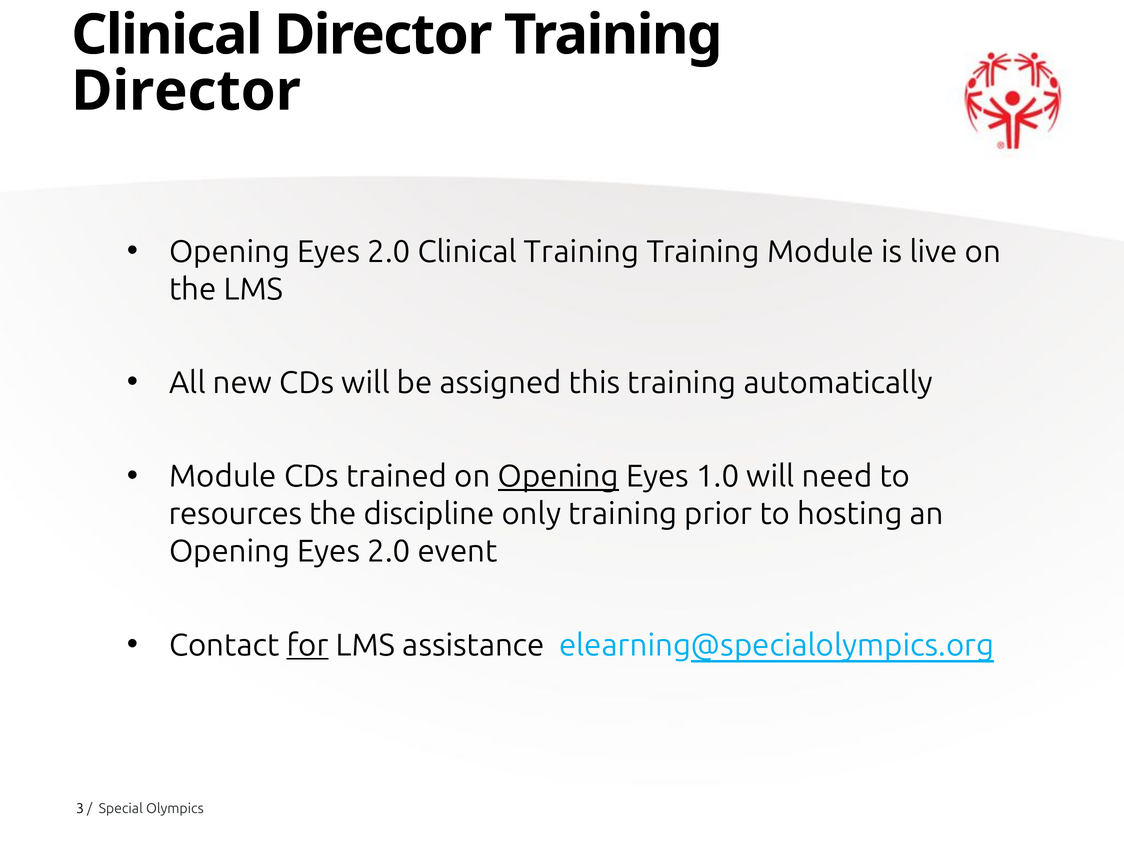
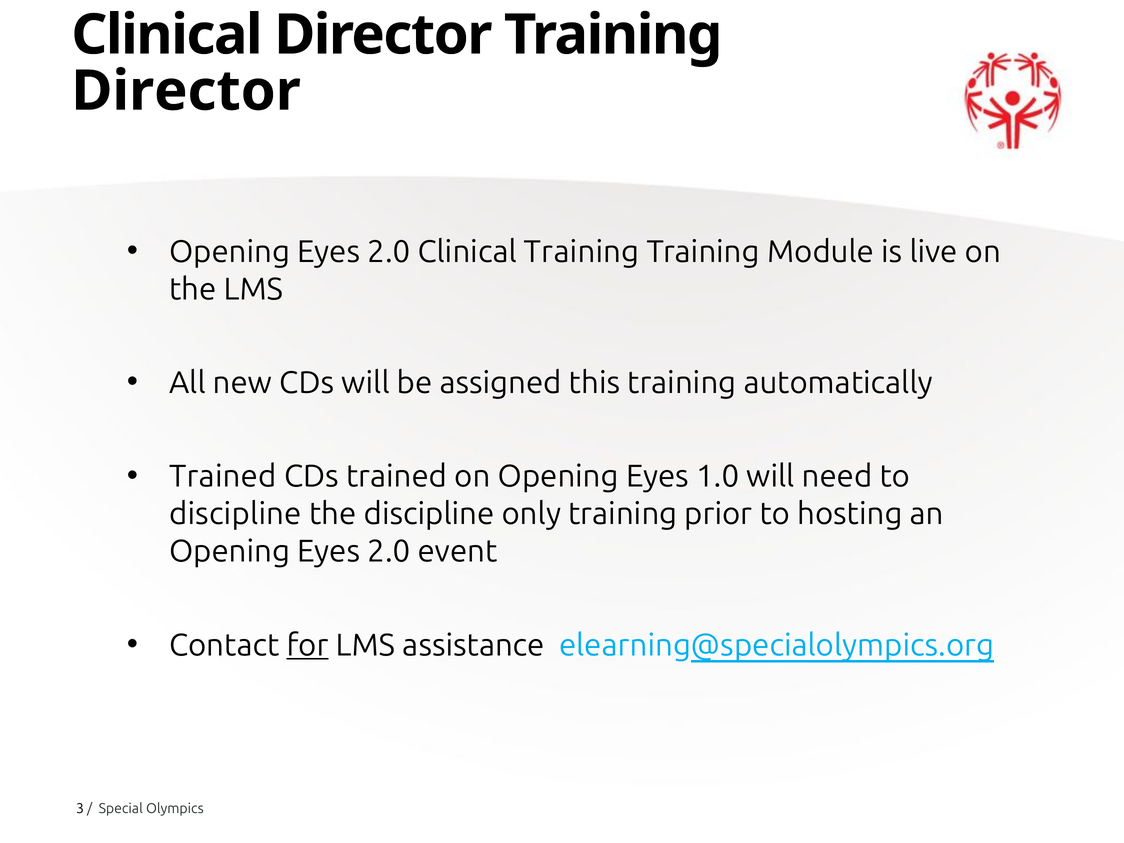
Module at (223, 477): Module -> Trained
Opening at (558, 477) underline: present -> none
resources at (236, 514): resources -> discipline
